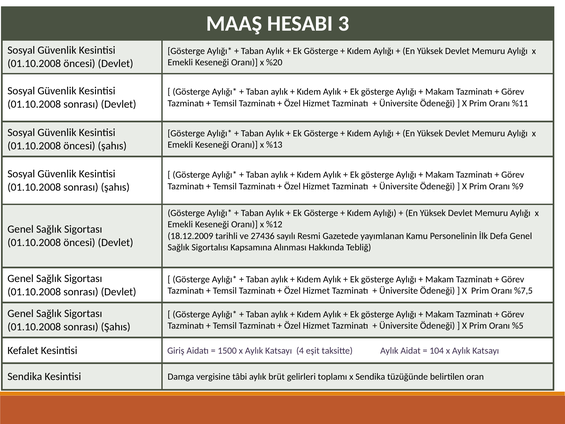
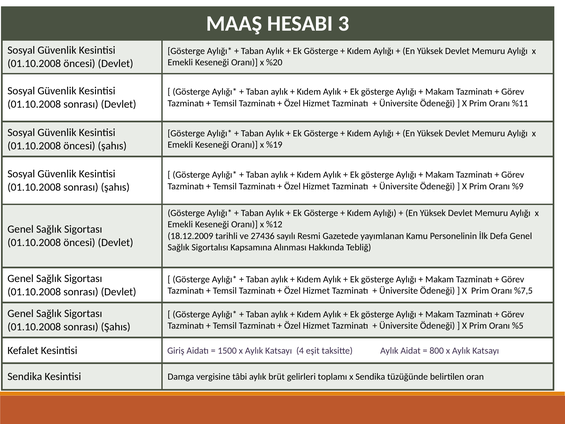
%13: %13 -> %19
104: 104 -> 800
